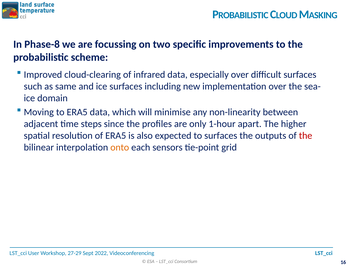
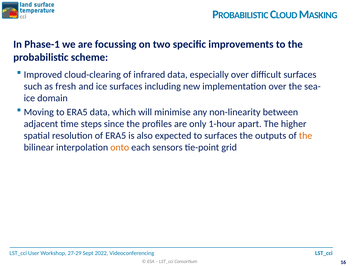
Phase-8: Phase-8 -> Phase-1
same: same -> fresh
the at (306, 135) colour: red -> orange
